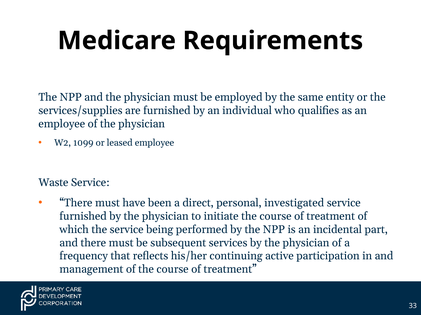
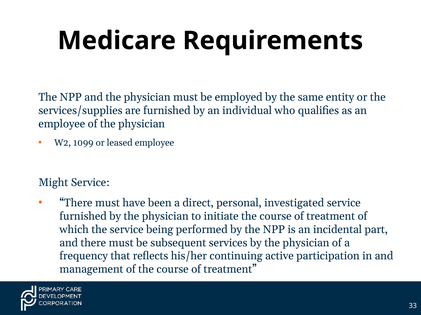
Waste: Waste -> Might
